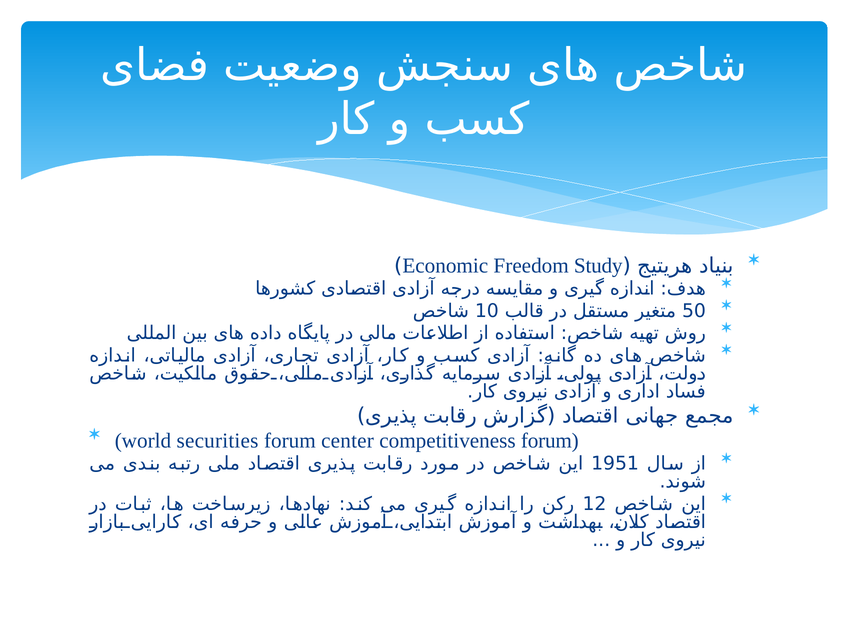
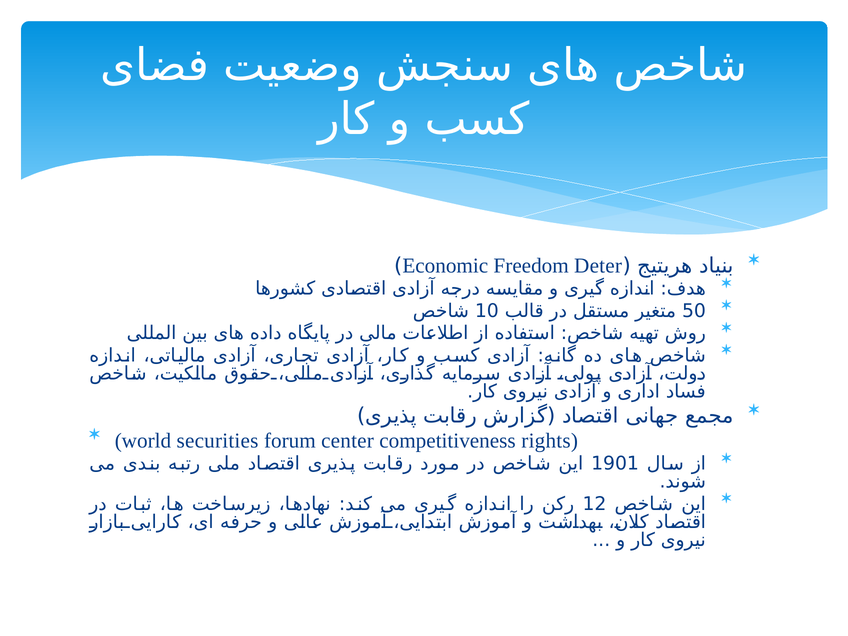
Study: Study -> Deter
competitiveness forum: forum -> rights
1951: 1951 -> 1901
